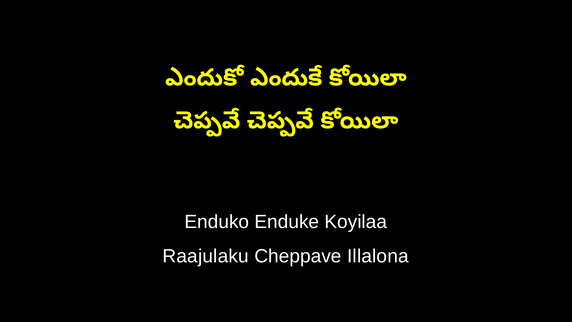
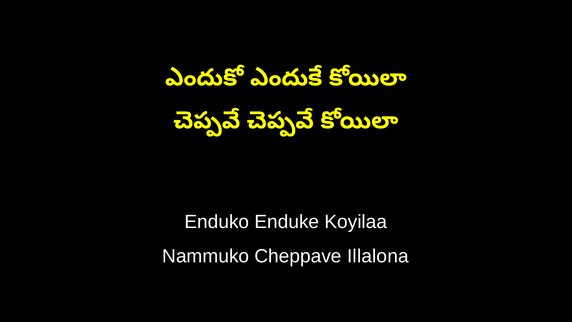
Raajulaku: Raajulaku -> Nammuko
